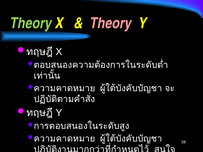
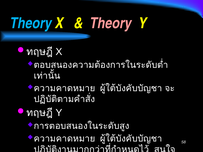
Theory at (31, 23) colour: light green -> light blue
